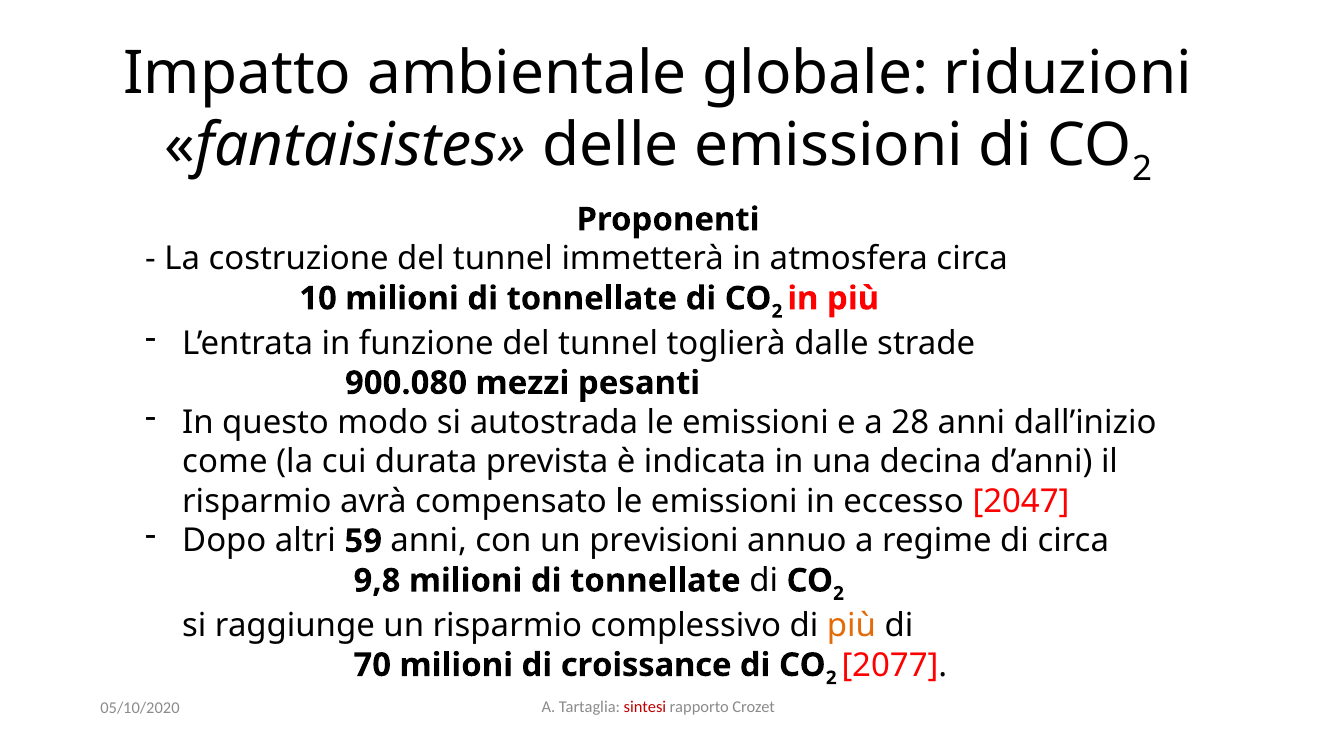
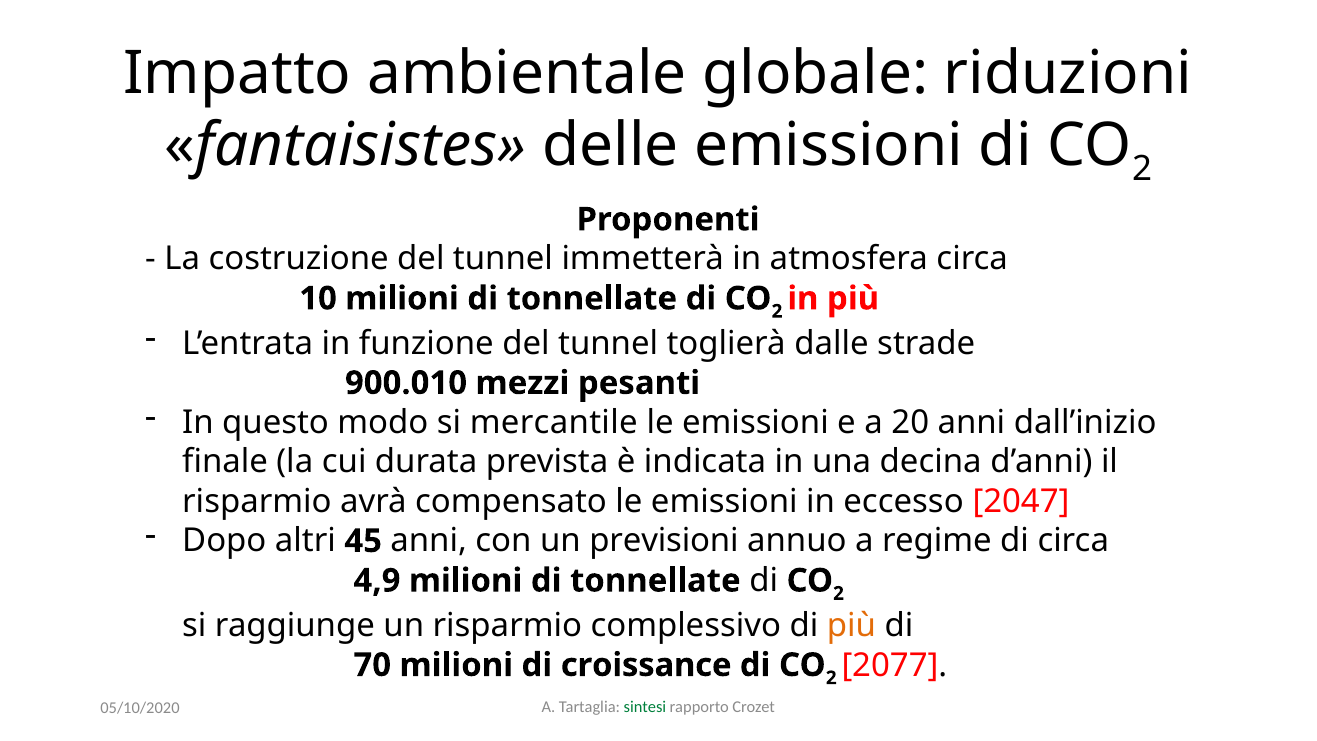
900.080: 900.080 -> 900.010
autostrada: autostrada -> mercantile
28: 28 -> 20
come: come -> finale
59: 59 -> 45
9,8: 9,8 -> 4,9
sintesi colour: red -> green
